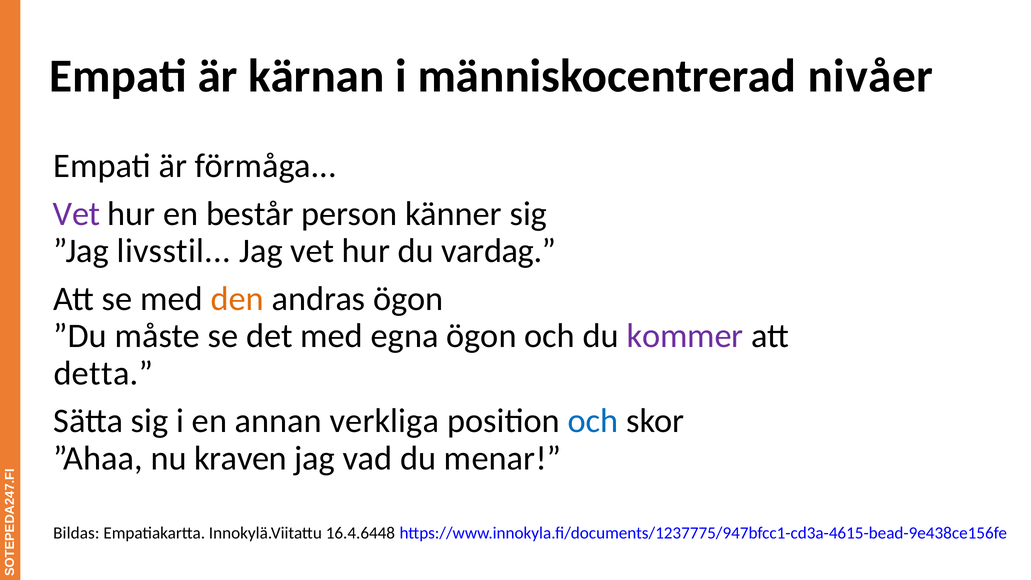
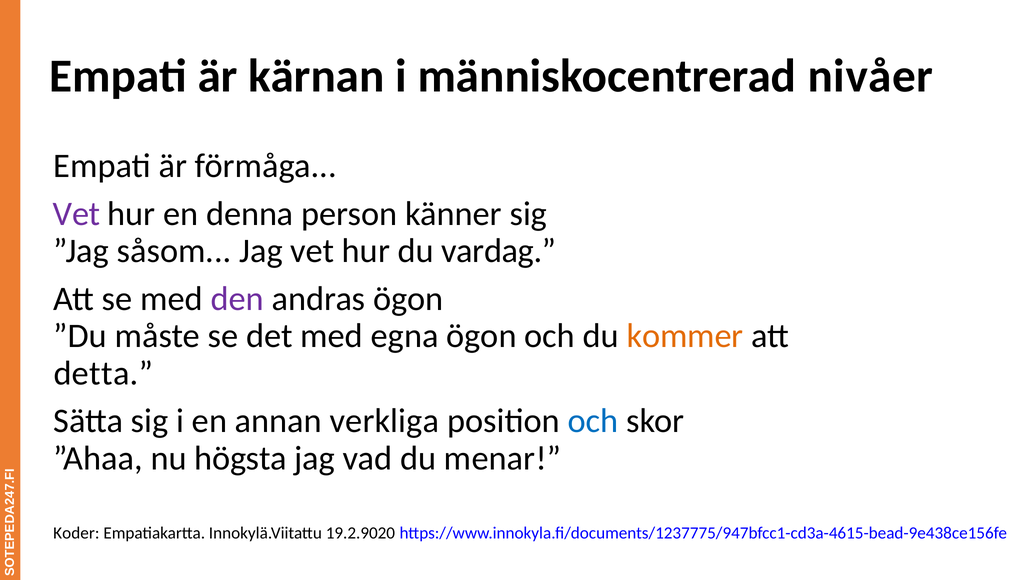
består: består -> denna
livsstil: livsstil -> såsom
den colour: orange -> purple
kommer colour: purple -> orange
kraven: kraven -> högsta
Bildas: Bildas -> Koder
16.4.6448: 16.4.6448 -> 19.2.9020
